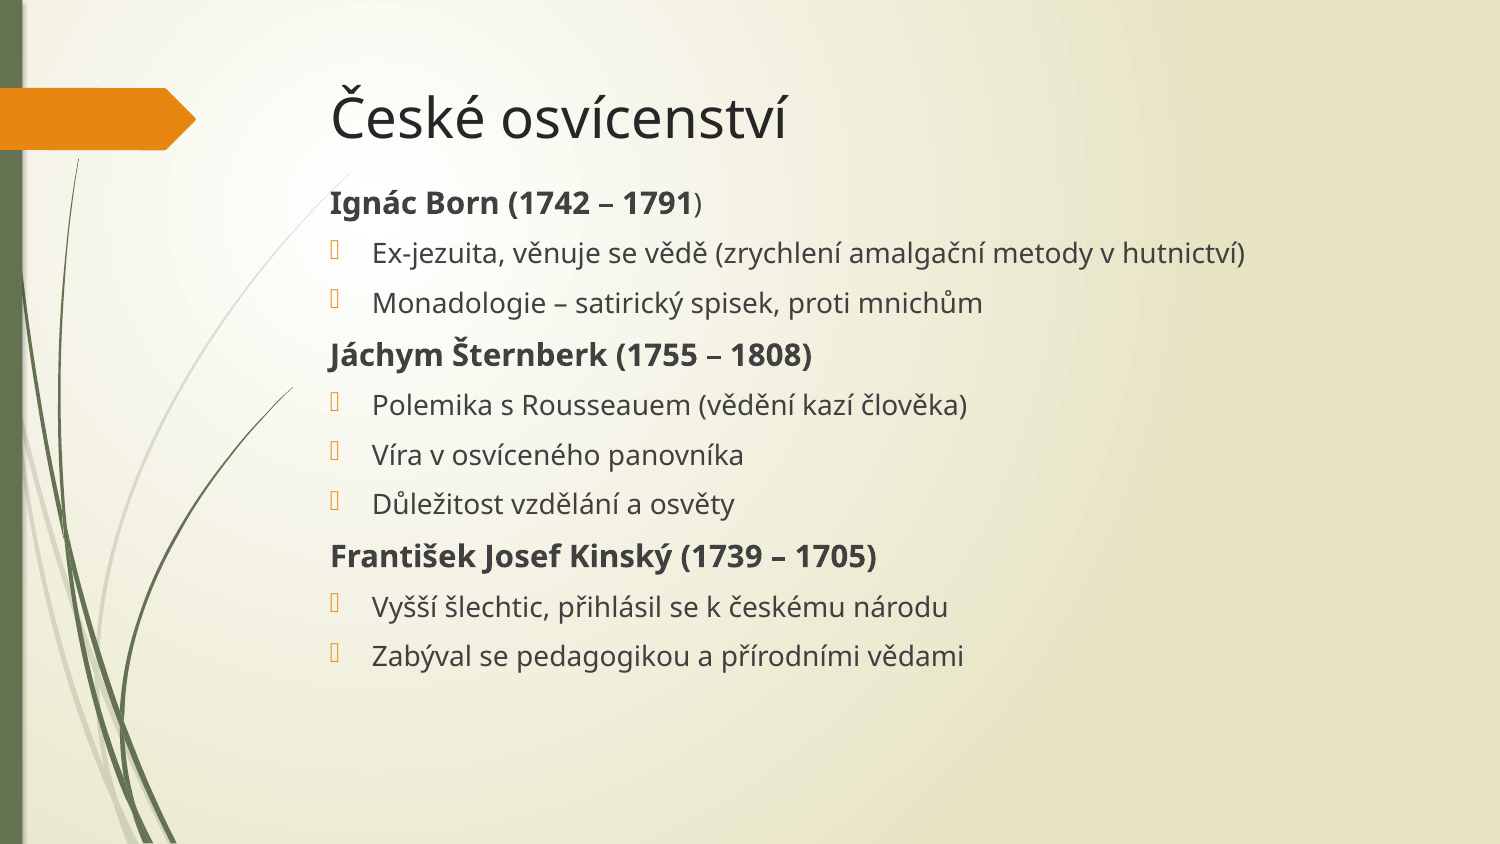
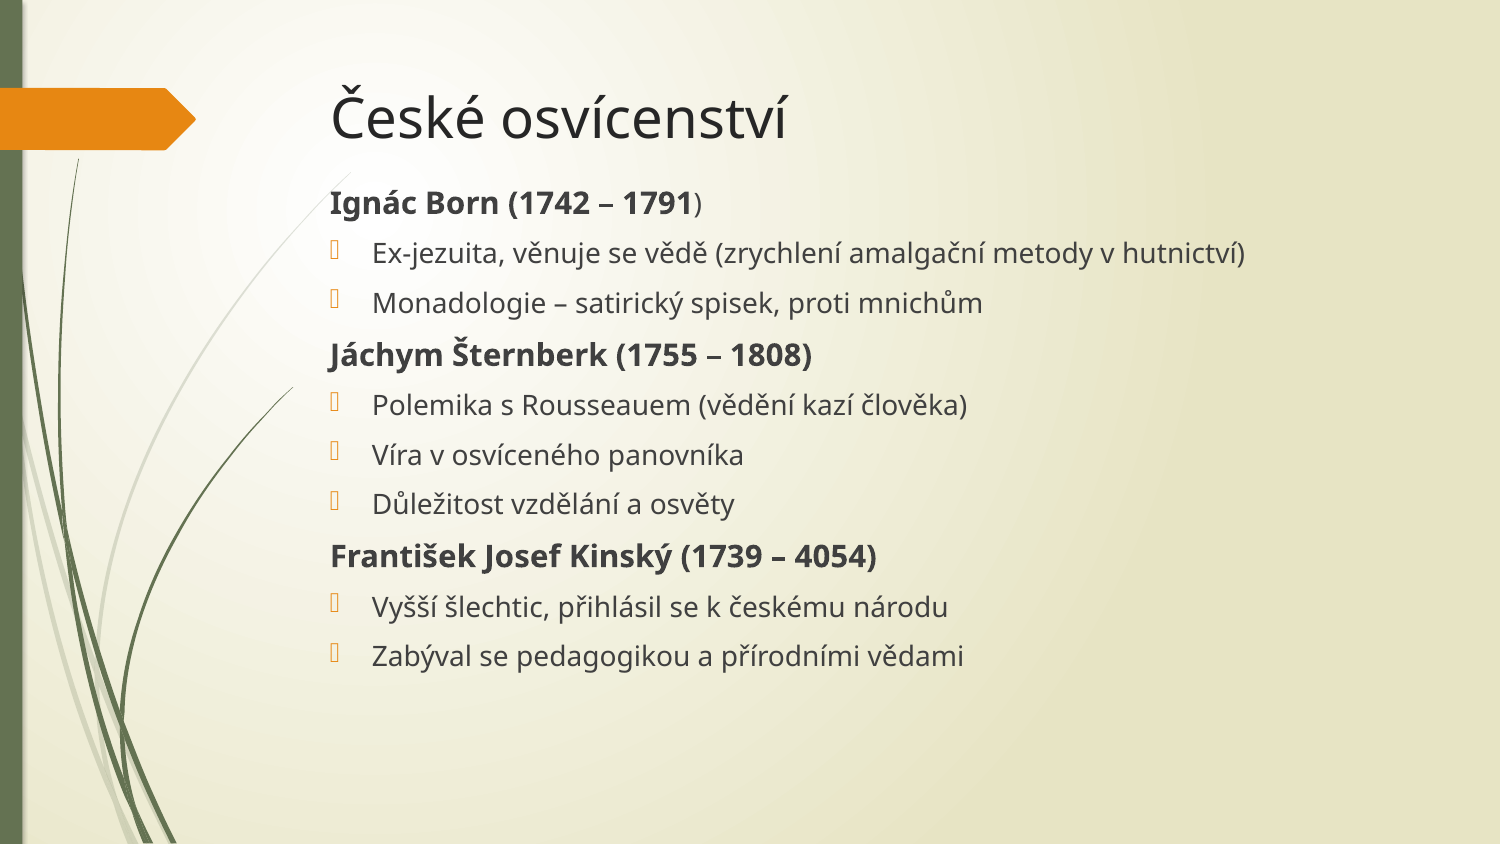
1705: 1705 -> 4054
